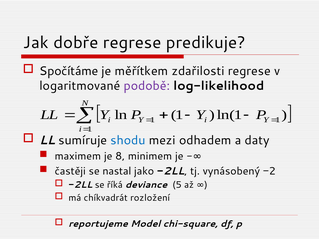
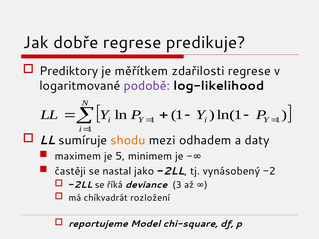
Spočítáme: Spočítáme -> Prediktory
shodu colour: blue -> orange
8: 8 -> 5
5: 5 -> 3
